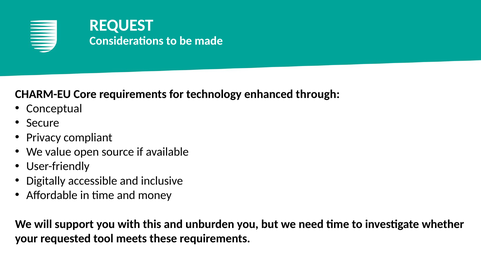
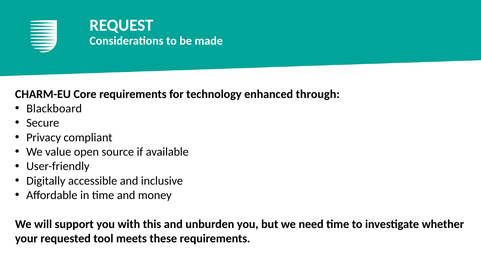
Conceptual: Conceptual -> Blackboard
